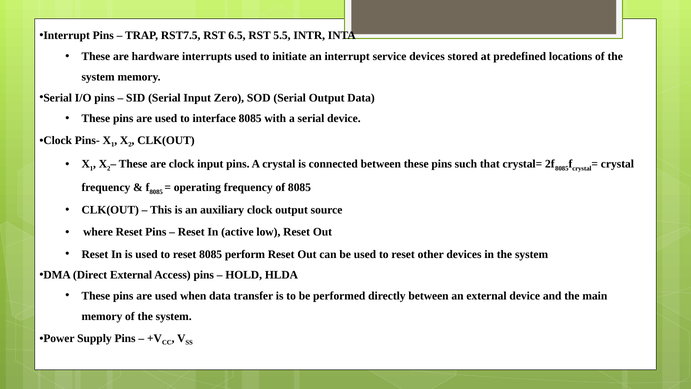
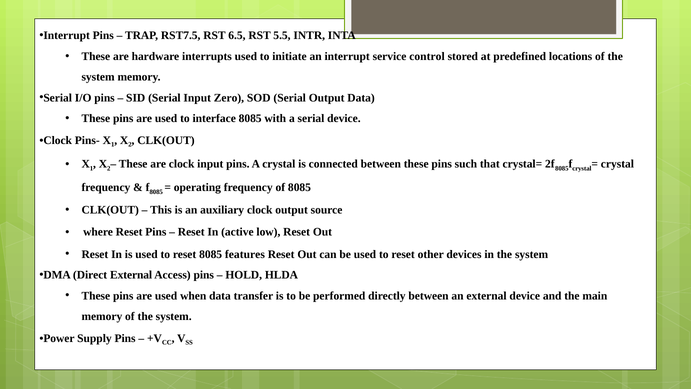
service devices: devices -> control
perform: perform -> features
